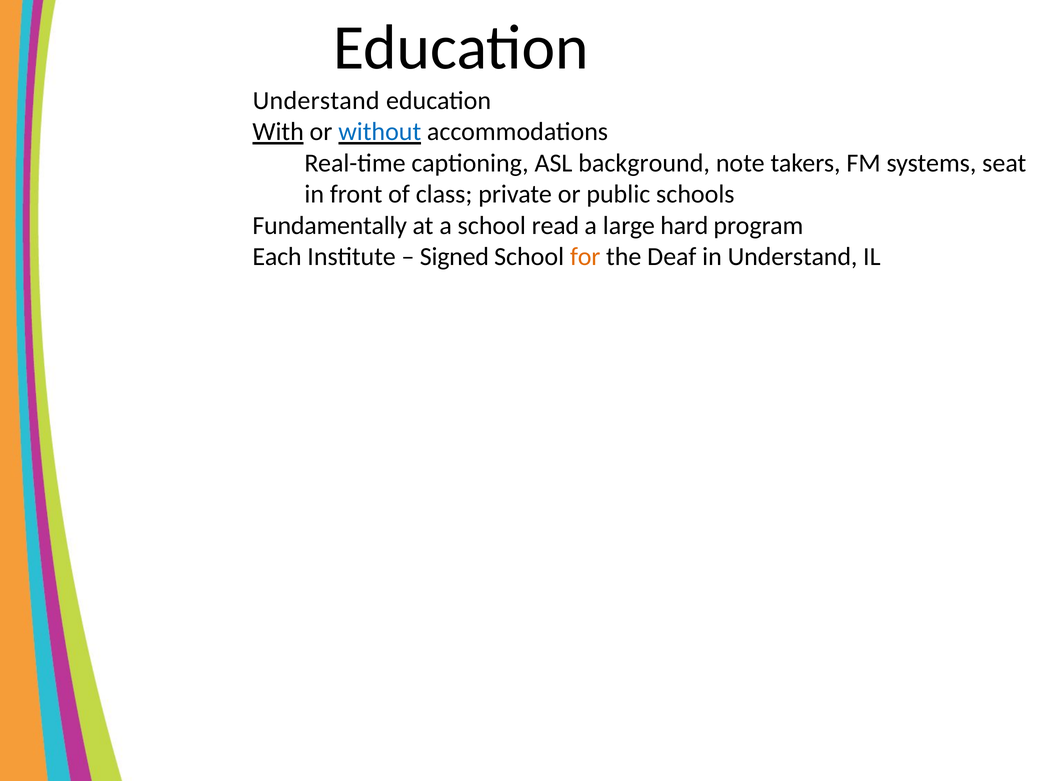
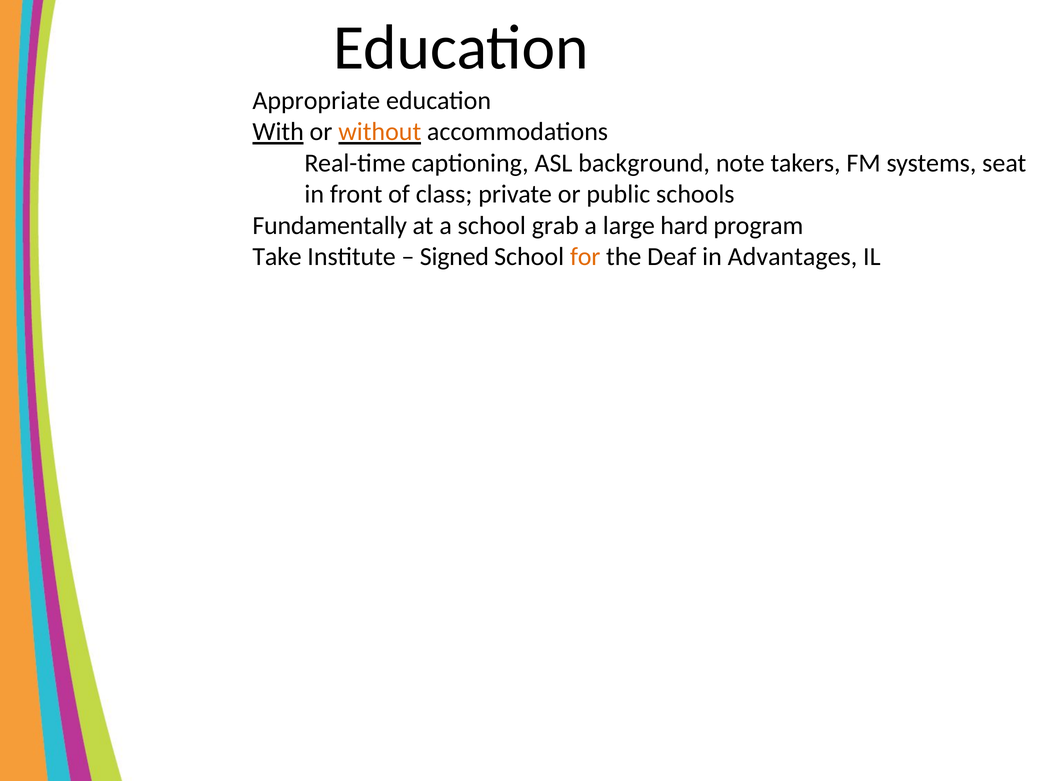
Understand at (316, 101): Understand -> Appropriate
without colour: blue -> orange
read: read -> grab
Each: Each -> Take
in Understand: Understand -> Advantages
